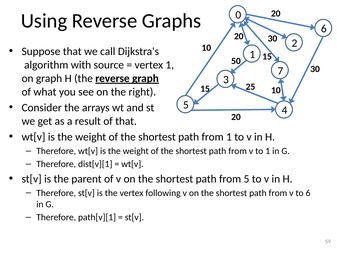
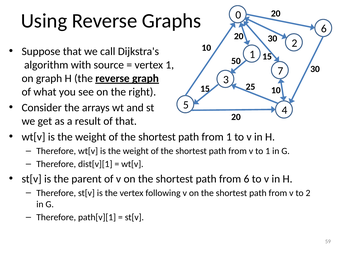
from 5: 5 -> 6
to 6: 6 -> 2
